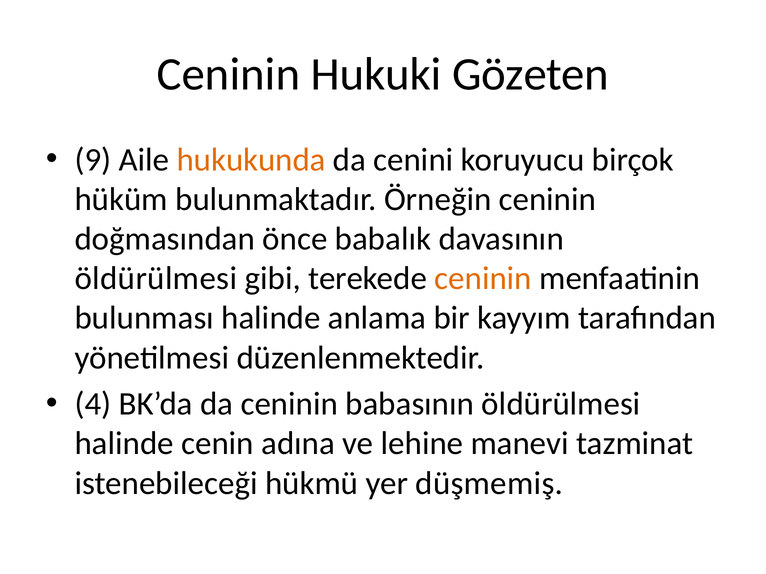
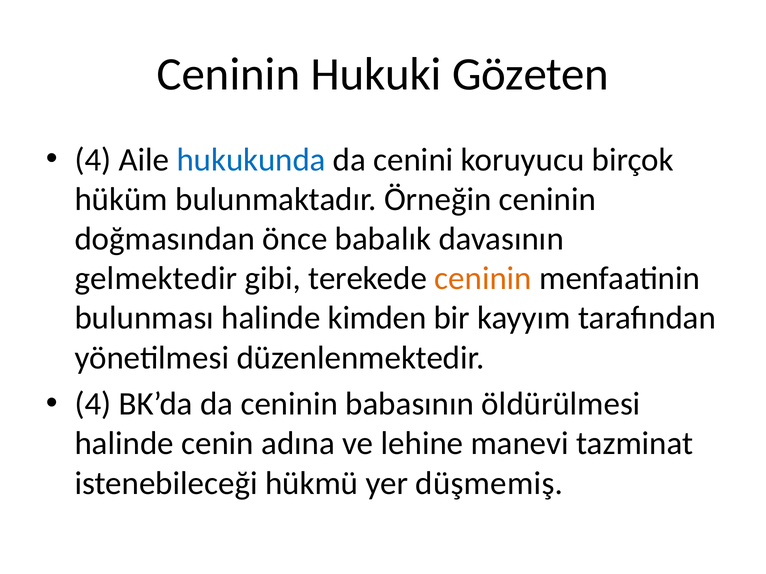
9 at (93, 160): 9 -> 4
hukukunda colour: orange -> blue
öldürülmesi at (156, 279): öldürülmesi -> gelmektedir
anlama: anlama -> kimden
